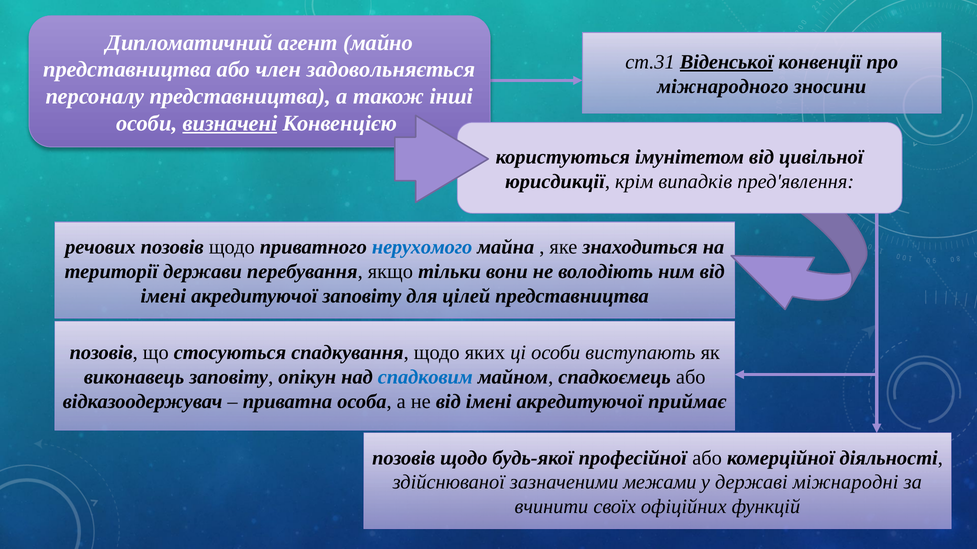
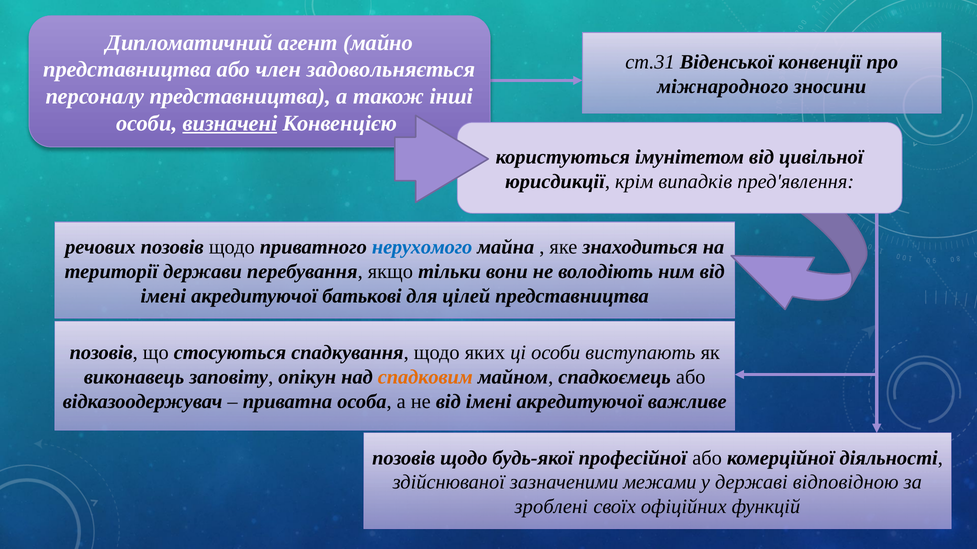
Віденської underline: present -> none
акредитуючої заповіту: заповіту -> батькові
спадковим colour: blue -> orange
приймає: приймає -> важливе
міжнародні: міжнародні -> відповідною
вчинити: вчинити -> зроблені
